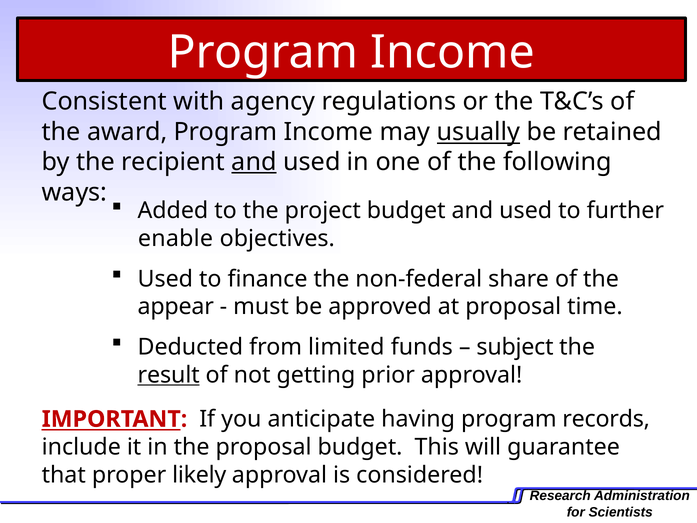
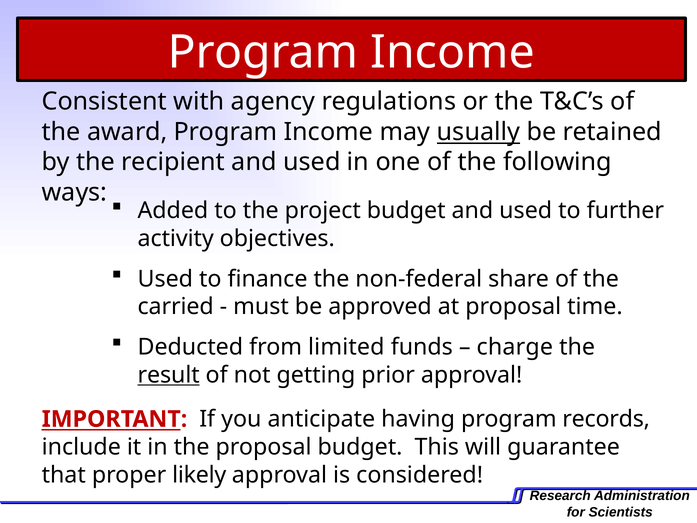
and at (254, 162) underline: present -> none
enable: enable -> activity
appear: appear -> carried
subject: subject -> charge
